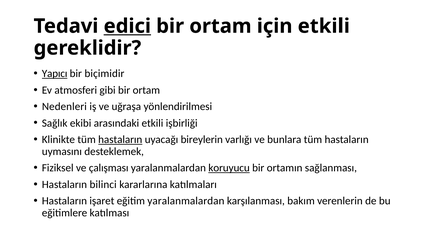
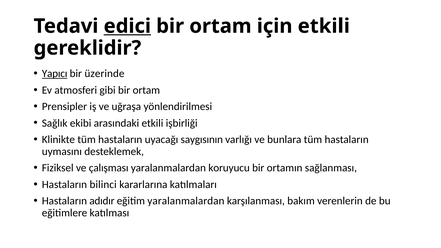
biçimidir: biçimidir -> üzerinde
Nedenleri: Nedenleri -> Prensipler
hastaların at (120, 140) underline: present -> none
bireylerin: bireylerin -> saygısının
koruyucu underline: present -> none
işaret: işaret -> adıdır
